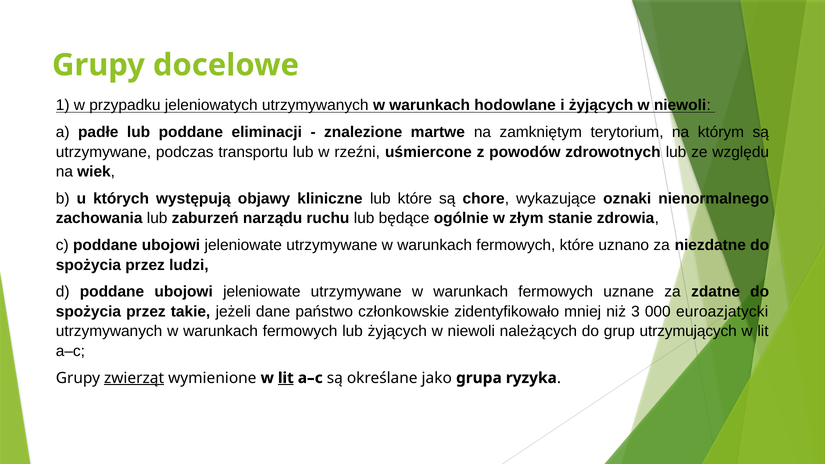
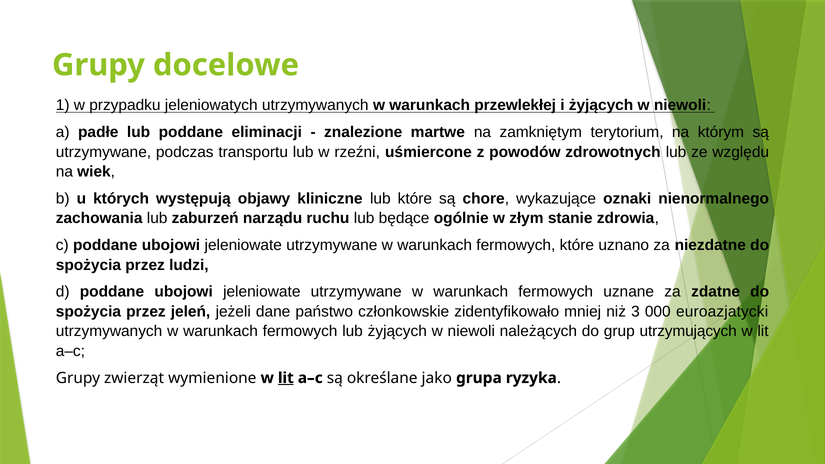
hodowlane: hodowlane -> przewlekłej
takie: takie -> jeleń
zwierząt underline: present -> none
